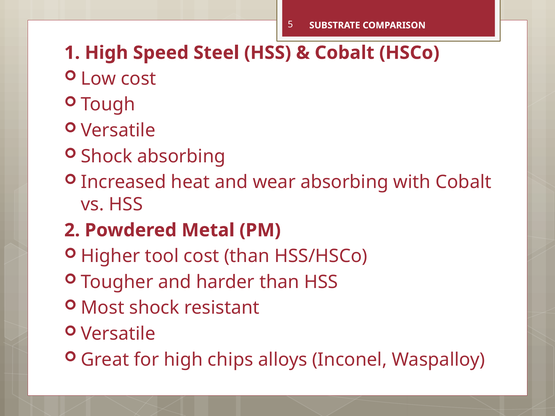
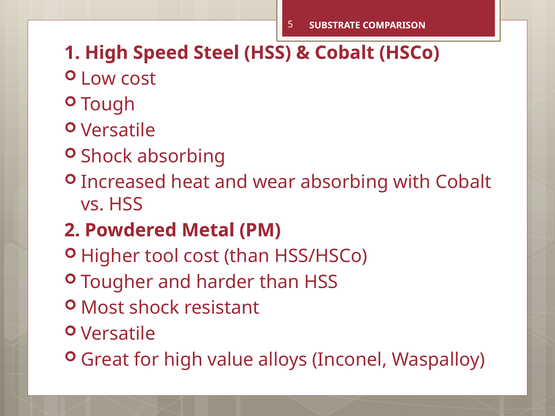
chips: chips -> value
